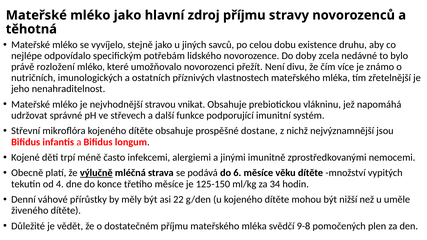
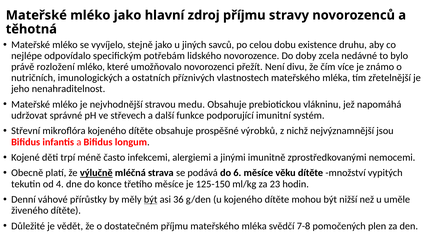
vnikat: vnikat -> medu
dostane: dostane -> výrobků
34: 34 -> 23
být at (151, 200) underline: none -> present
22: 22 -> 36
9-8: 9-8 -> 7-8
